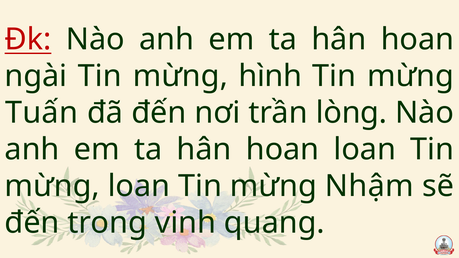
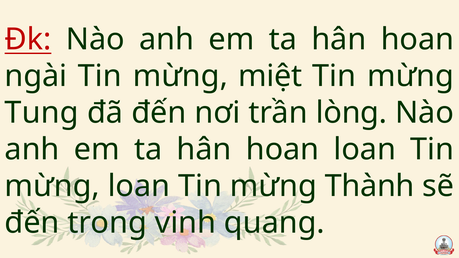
hình: hình -> miệt
Tuấn: Tuấn -> Tung
Nhậm: Nhậm -> Thành
